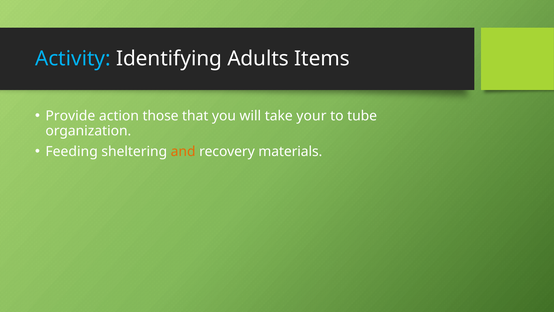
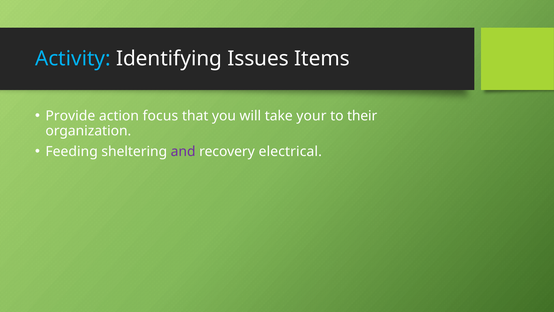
Adults: Adults -> Issues
those: those -> focus
tube: tube -> their
and colour: orange -> purple
materials: materials -> electrical
